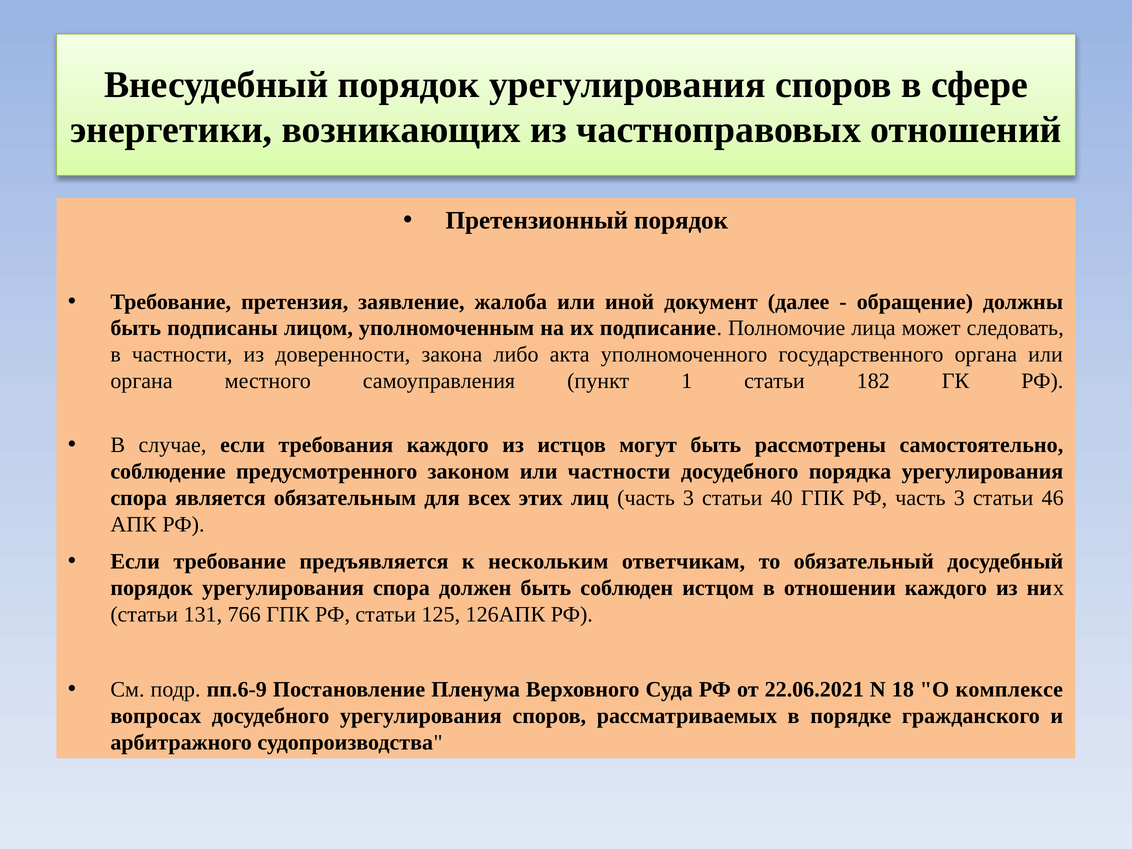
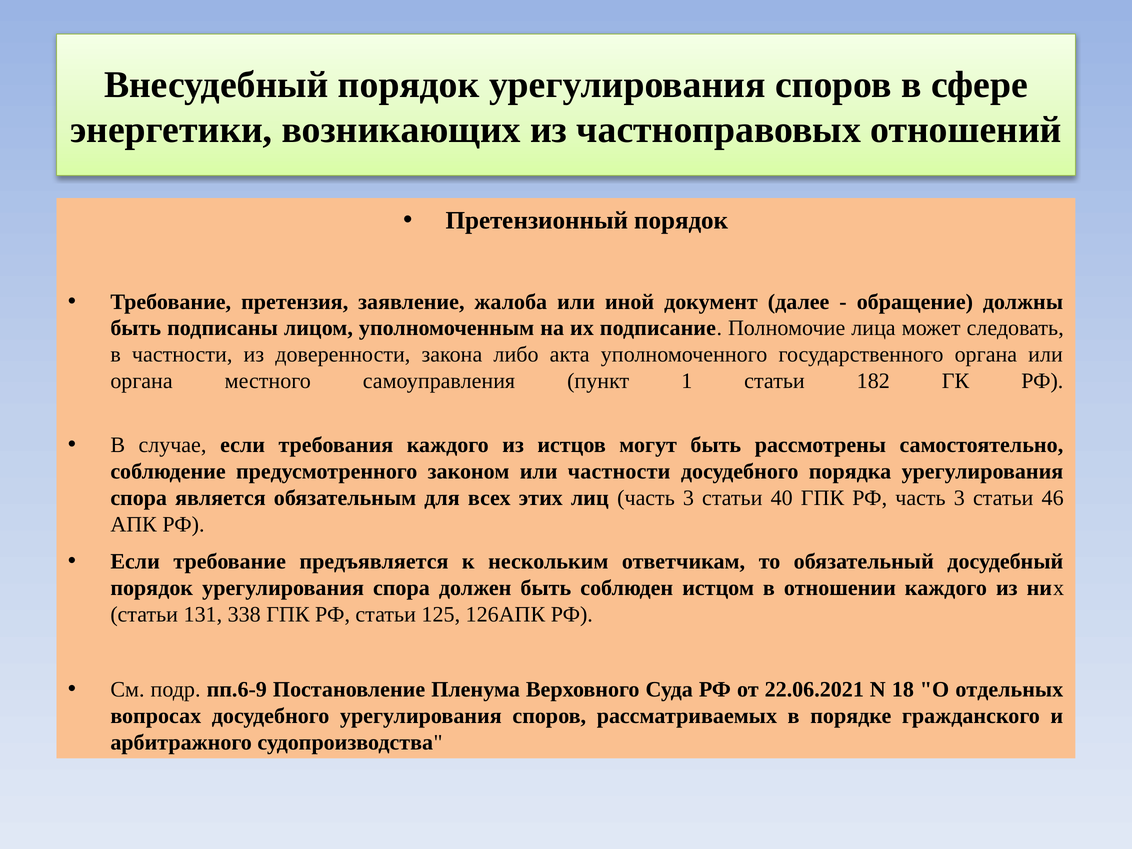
766: 766 -> 338
комплексе: комплексе -> отдельных
